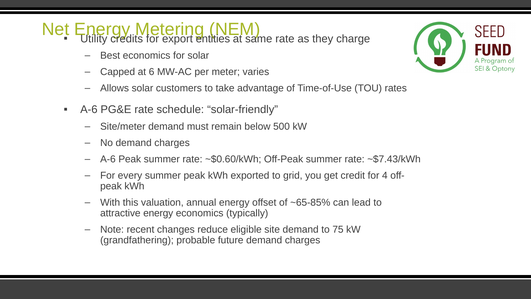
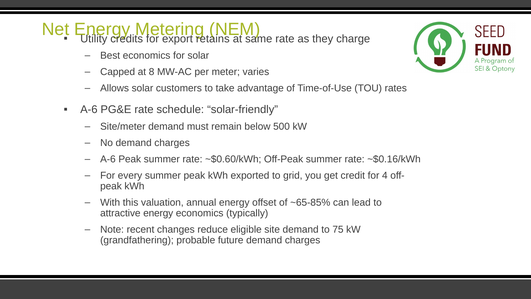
entities: entities -> retains
6: 6 -> 8
~$7.43/kWh: ~$7.43/kWh -> ~$0.16/kWh
